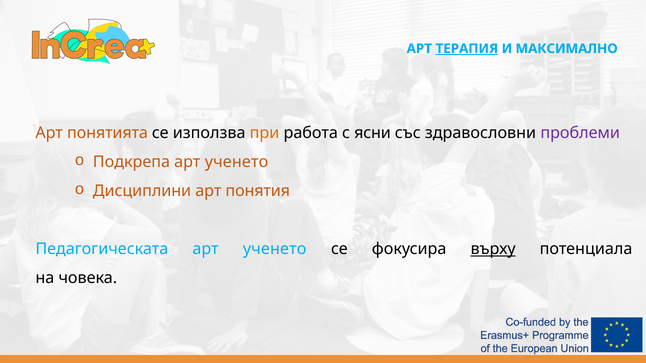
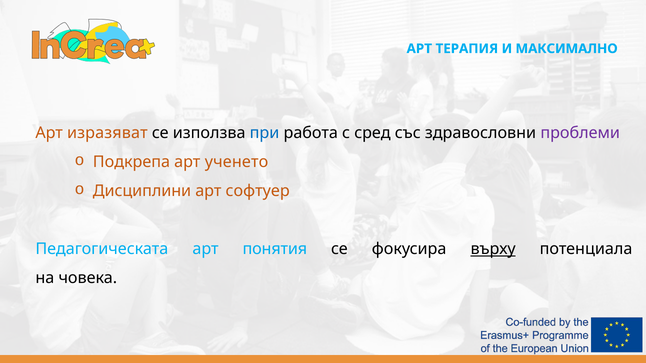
ТЕРАПИЯ underline: present -> none
понятията: понятията -> изразяват
при colour: orange -> blue
ясни: ясни -> сред
понятия: понятия -> софтуер
Педагогическата арт ученето: ученето -> понятия
